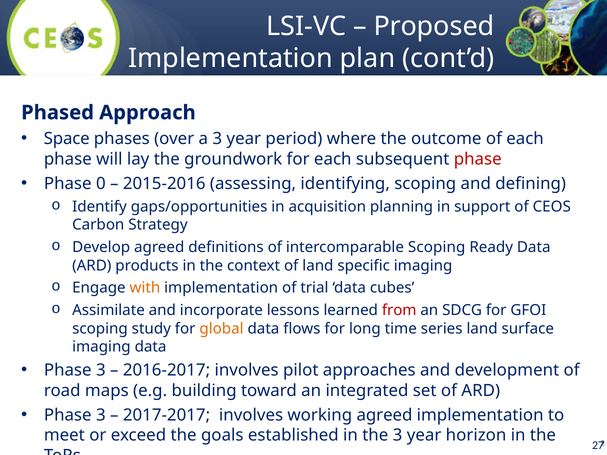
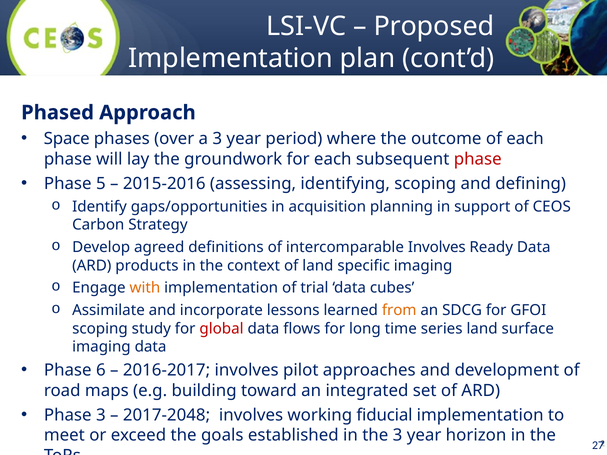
0: 0 -> 5
intercomparable Scoping: Scoping -> Involves
from colour: red -> orange
global colour: orange -> red
3 at (101, 371): 3 -> 6
2017-2017: 2017-2017 -> 2017-2048
working agreed: agreed -> fiducial
